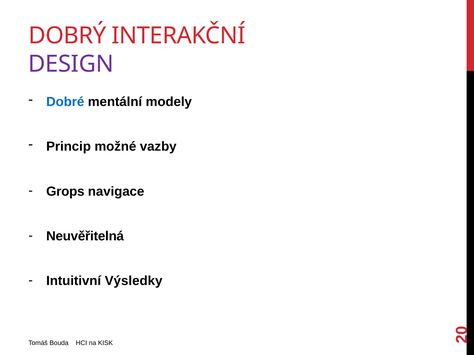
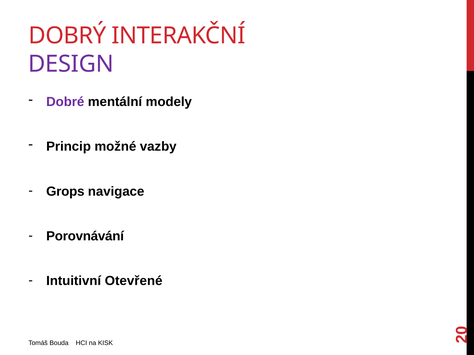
Dobré colour: blue -> purple
Neuvěřitelná: Neuvěřitelná -> Porovnávání
Výsledky: Výsledky -> Otevřené
